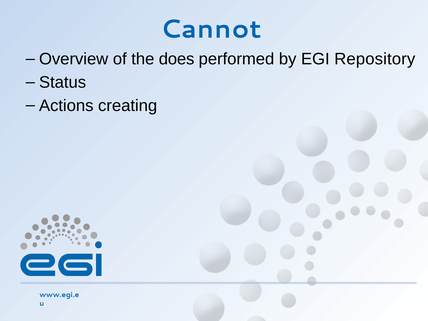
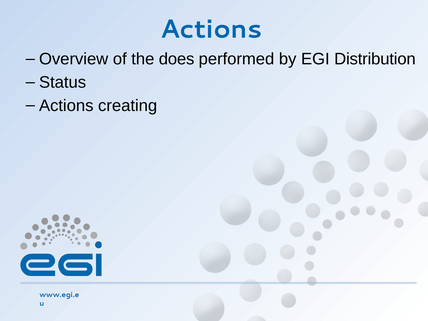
Cannot at (211, 29): Cannot -> Actions
Repository: Repository -> Distribution
